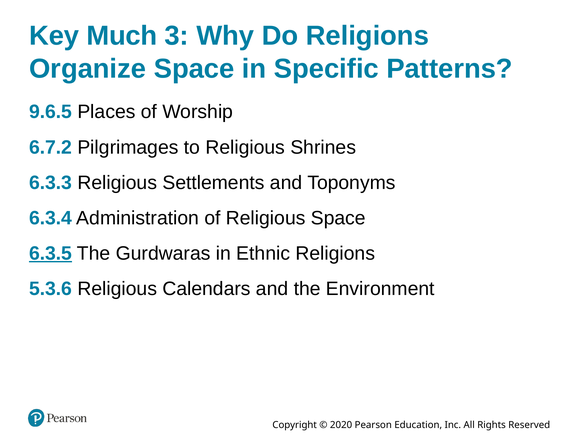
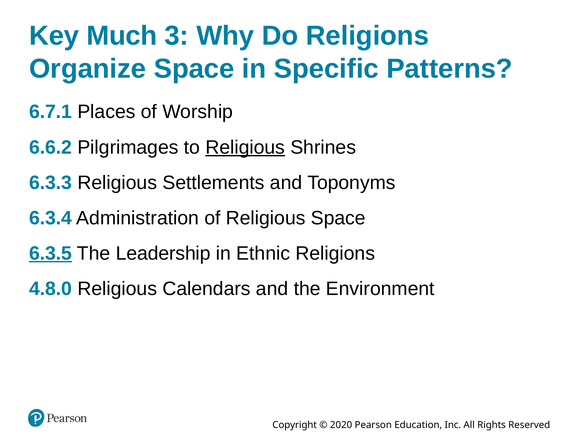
9.6.5: 9.6.5 -> 6.7.1
6.7.2: 6.7.2 -> 6.6.2
Religious at (245, 147) underline: none -> present
Gurdwaras: Gurdwaras -> Leadership
5.3.6: 5.3.6 -> 4.8.0
